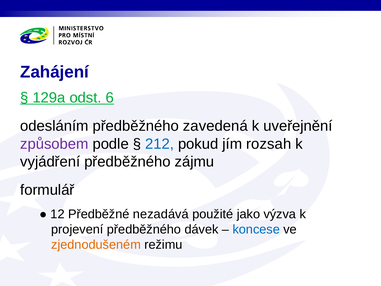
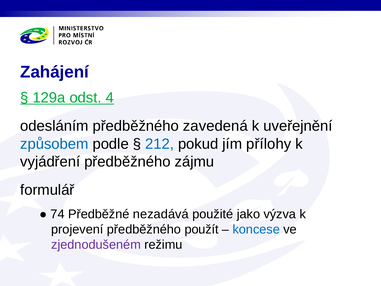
6: 6 -> 4
způsobem colour: purple -> blue
rozsah: rozsah -> přílohy
12: 12 -> 74
dávek: dávek -> použít
zjednodušeném colour: orange -> purple
